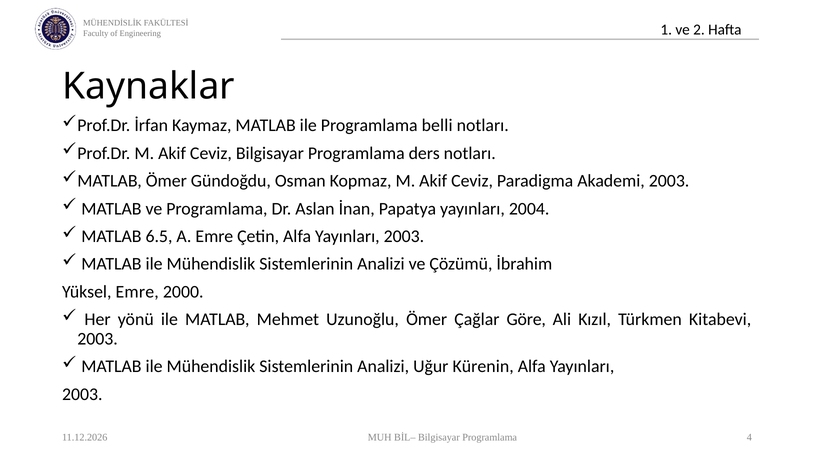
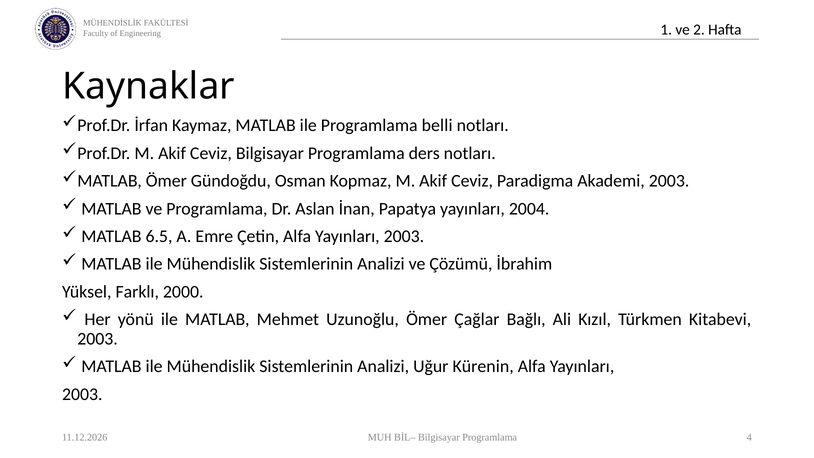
Yüksel Emre: Emre -> Farklı
Göre: Göre -> Bağlı
